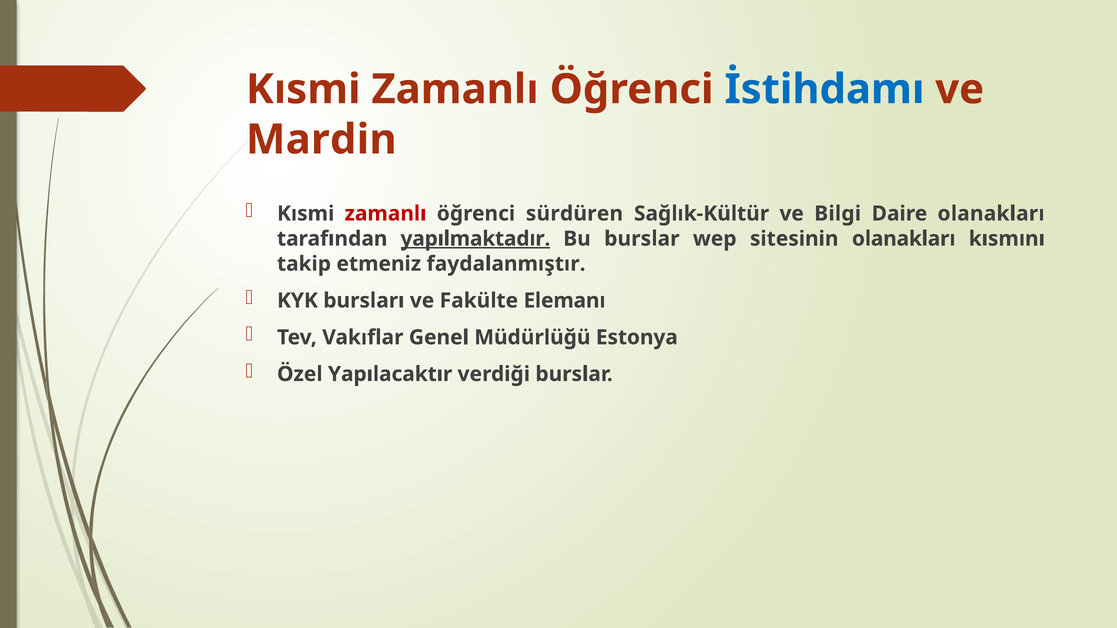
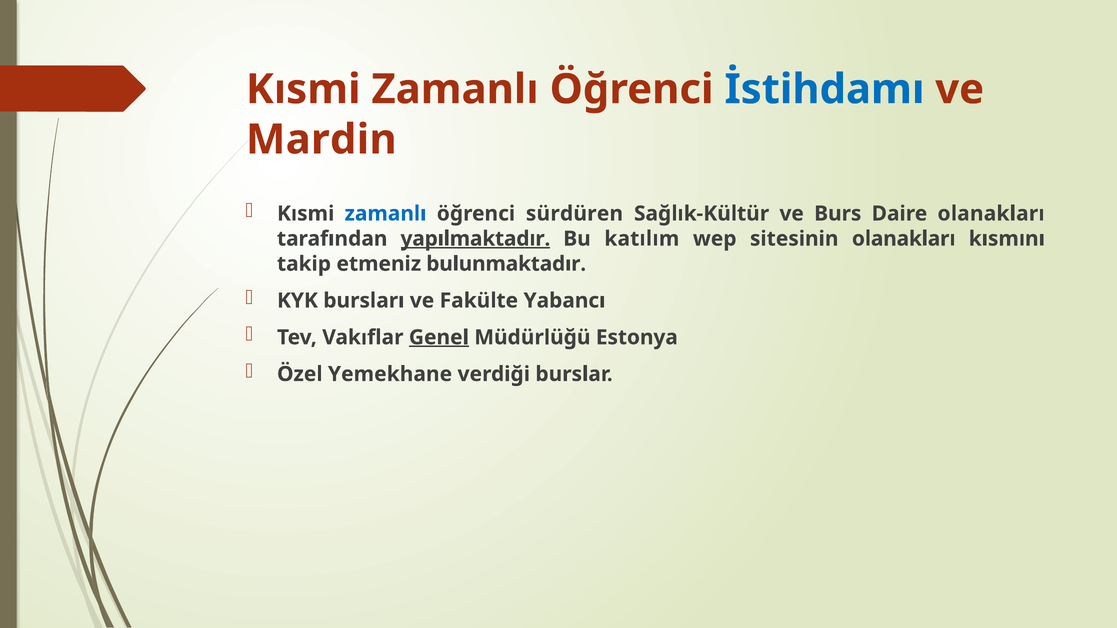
zamanlı at (385, 214) colour: red -> blue
Bilgi: Bilgi -> Burs
Bu burslar: burslar -> katılım
faydalanmıştır: faydalanmıştır -> bulunmaktadır
Elemanı: Elemanı -> Yabancı
Genel underline: none -> present
Yapılacaktır: Yapılacaktır -> Yemekhane
